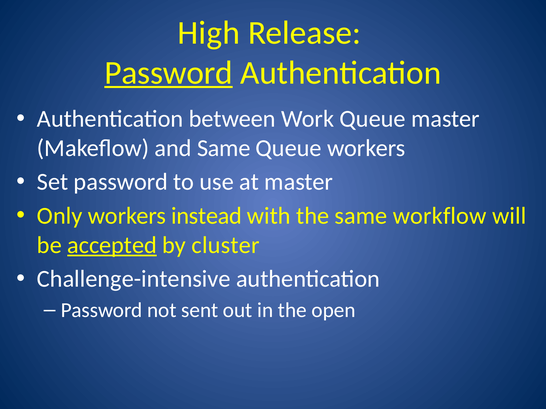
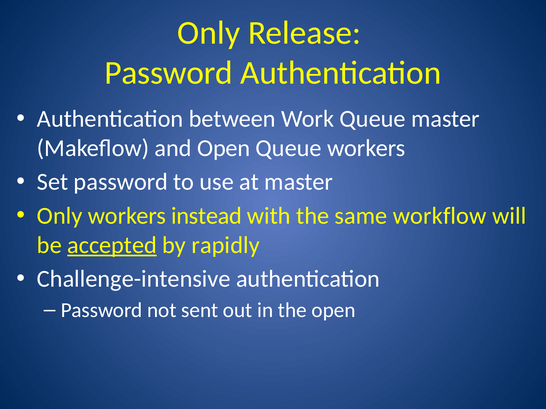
High at (209, 33): High -> Only
Password at (169, 73) underline: present -> none
and Same: Same -> Open
cluster: cluster -> rapidly
